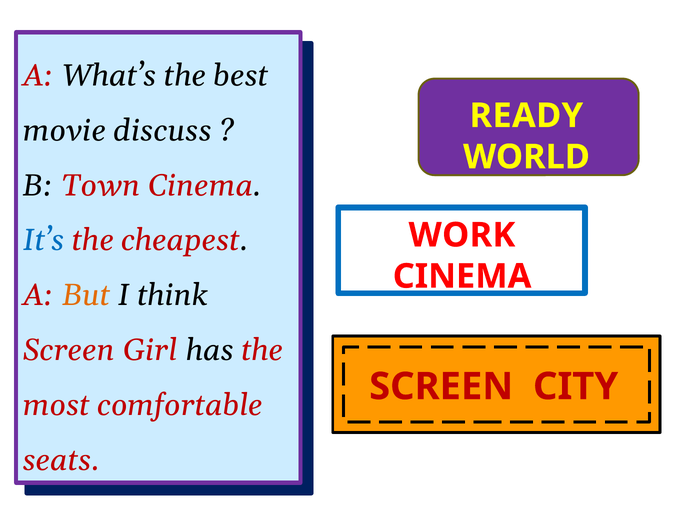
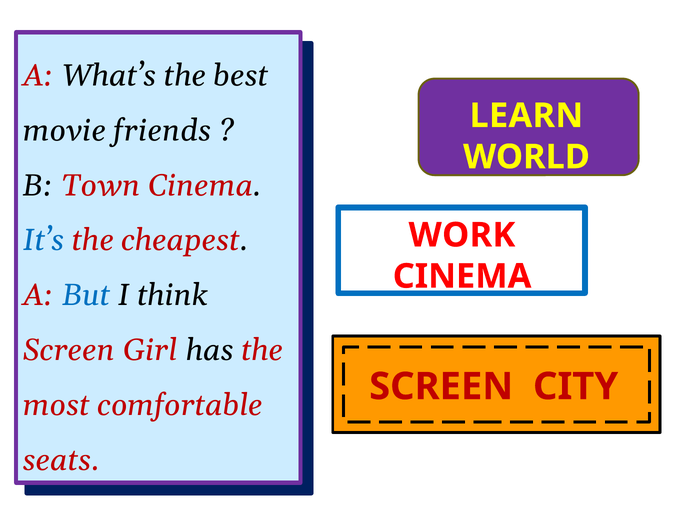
READY: READY -> LEARN
discuss: discuss -> friends
But colour: orange -> blue
